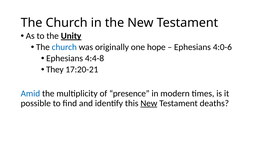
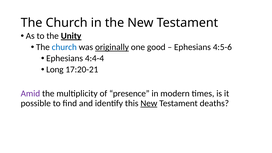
originally underline: none -> present
hope: hope -> good
4:0-6: 4:0-6 -> 4:5-6
4:4-8: 4:4-8 -> 4:4-4
They: They -> Long
Amid colour: blue -> purple
